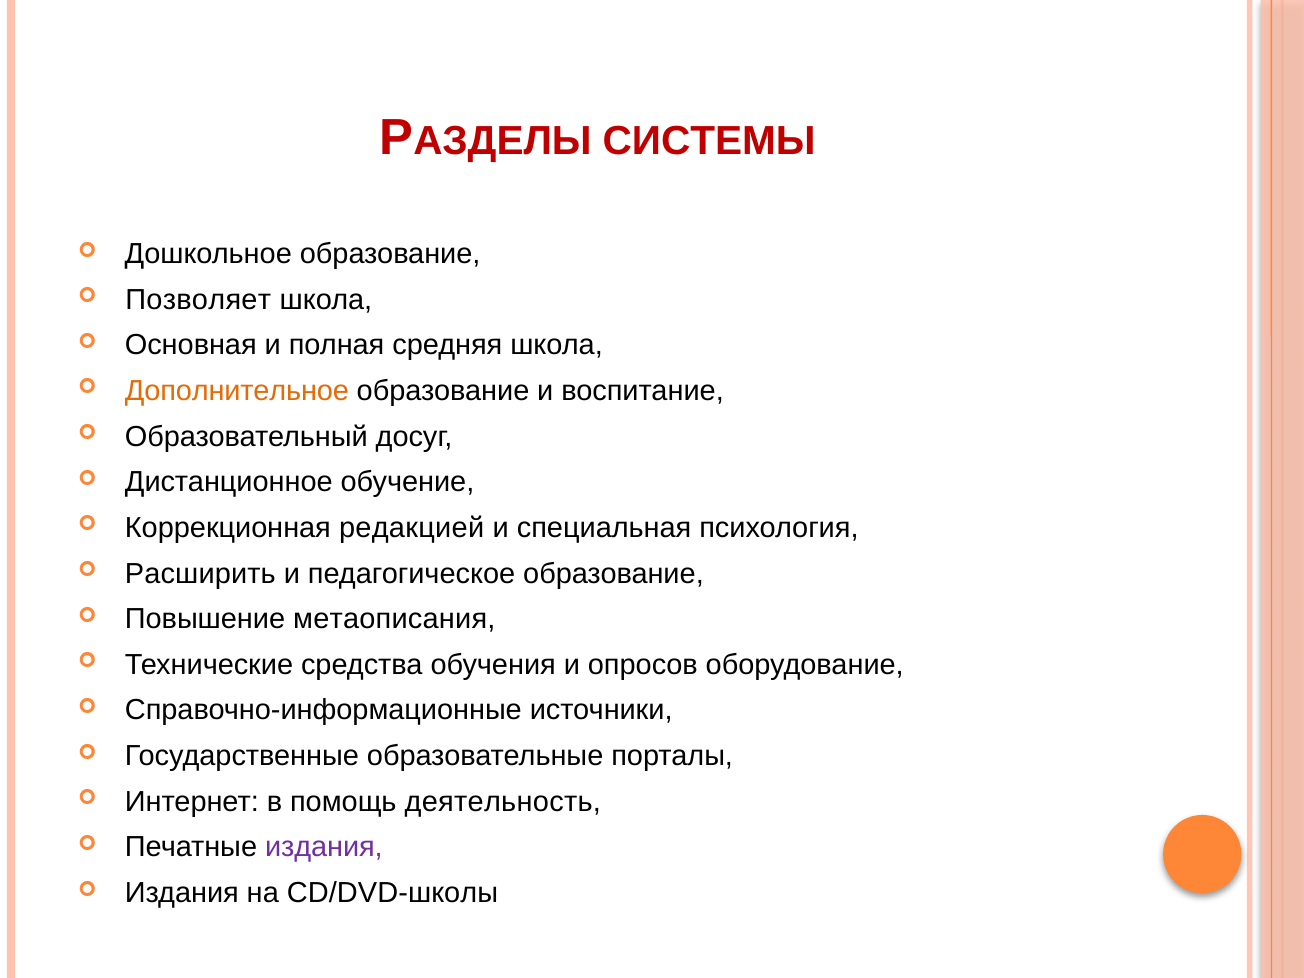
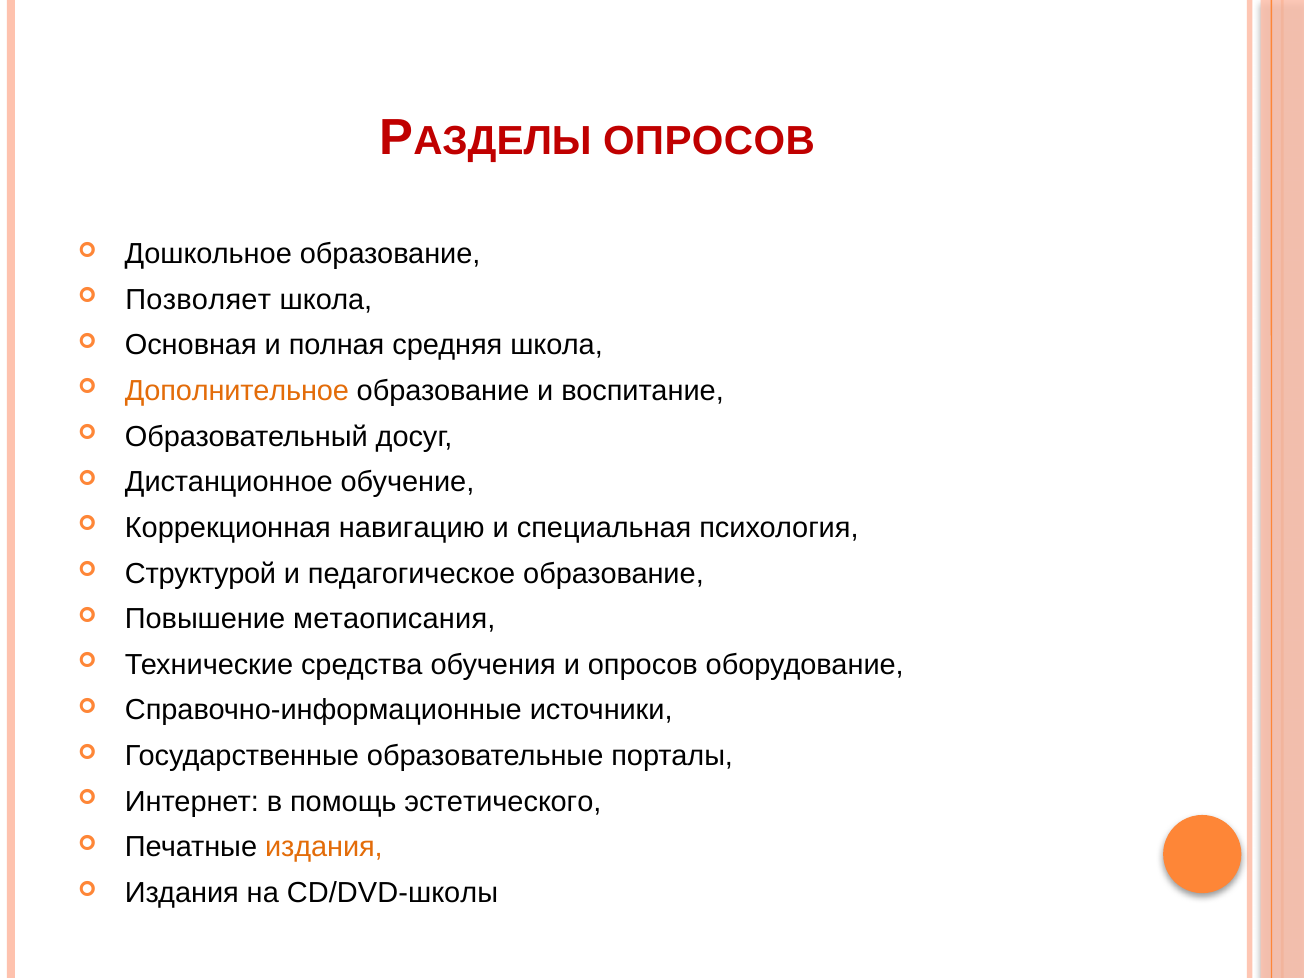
СИСТЕМЫ at (709, 141): СИСТЕМЫ -> ОПРОСОВ
редакцией: редакцией -> навигацию
Расширить: Расширить -> Структурой
деятельность: деятельность -> эстетического
издания at (324, 847) colour: purple -> orange
